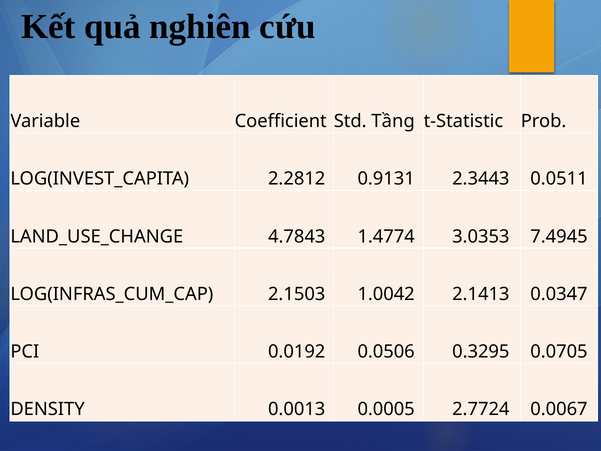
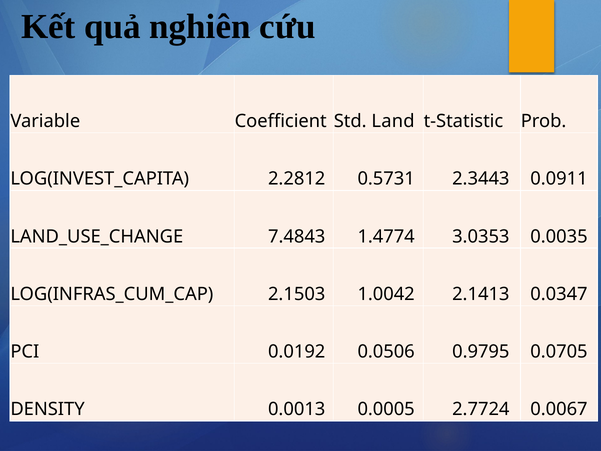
Tầng: Tầng -> Land
0.9131: 0.9131 -> 0.5731
0.0511: 0.0511 -> 0.0911
4.7843: 4.7843 -> 7.4843
7.4945: 7.4945 -> 0.0035
0.3295: 0.3295 -> 0.9795
